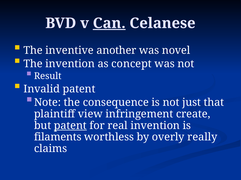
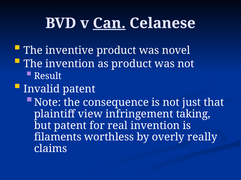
inventive another: another -> product
as concept: concept -> product
create: create -> taking
patent at (70, 126) underline: present -> none
